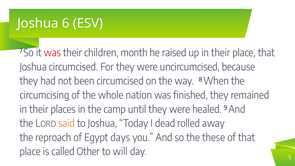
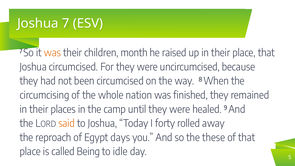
Joshua 6: 6 -> 7
was at (52, 53) colour: red -> orange
dead: dead -> forty
Other: Other -> Being
will: will -> idle
